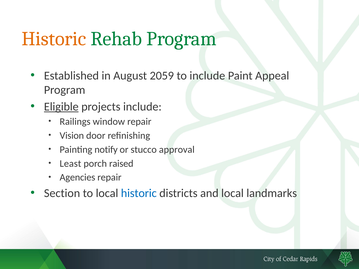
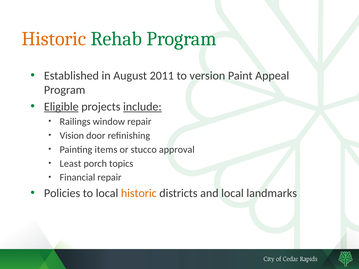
2059: 2059 -> 2011
to include: include -> version
include at (142, 107) underline: none -> present
notify: notify -> items
raised: raised -> topics
Agencies: Agencies -> Financial
Section: Section -> Policies
historic at (139, 193) colour: blue -> orange
